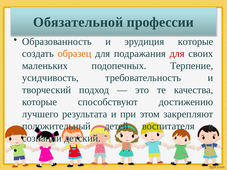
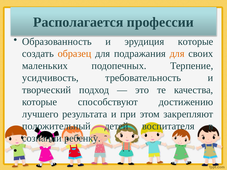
Обязательной: Обязательной -> Располагается
для at (177, 54) colour: red -> orange
детский: детский -> ребенку
